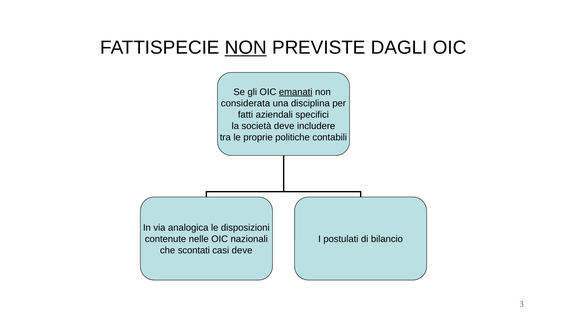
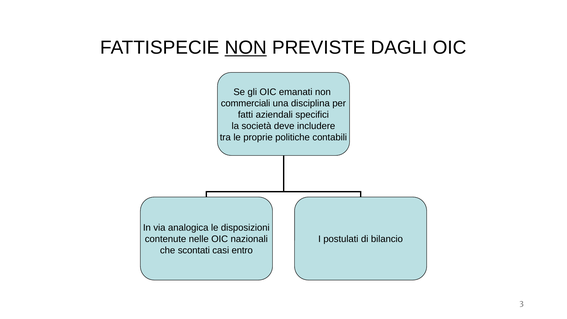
emanati underline: present -> none
considerata: considerata -> commerciali
casi deve: deve -> entro
